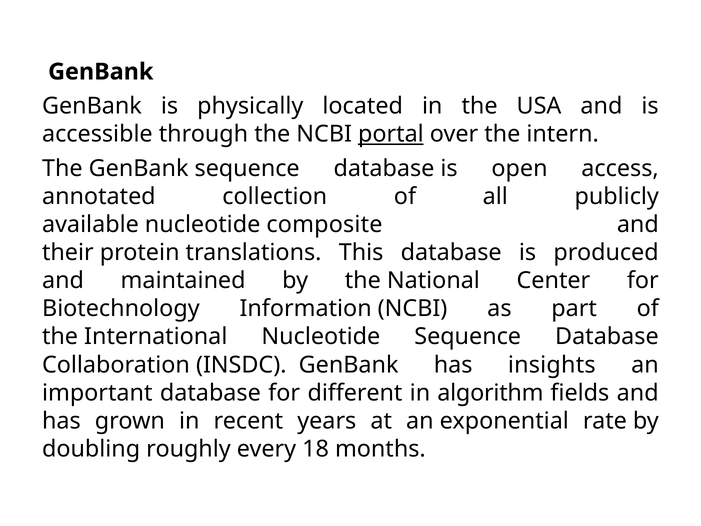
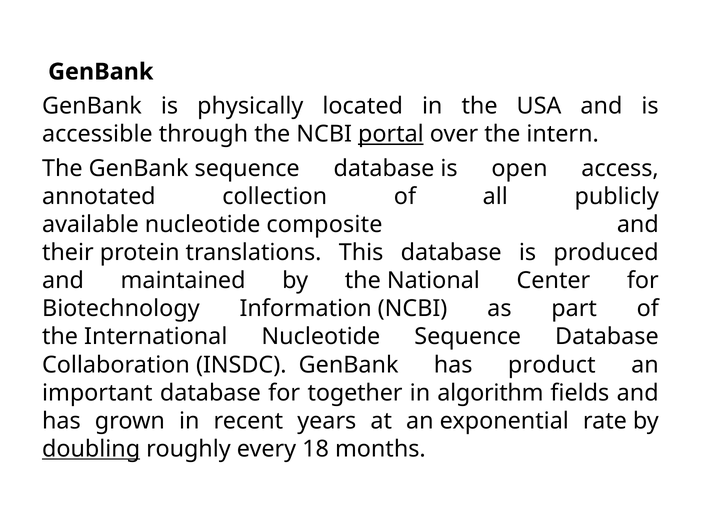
insights: insights -> product
different: different -> together
doubling underline: none -> present
